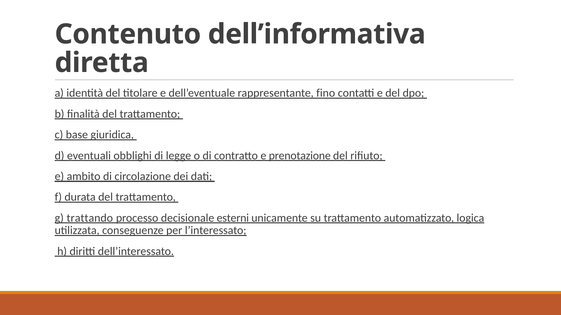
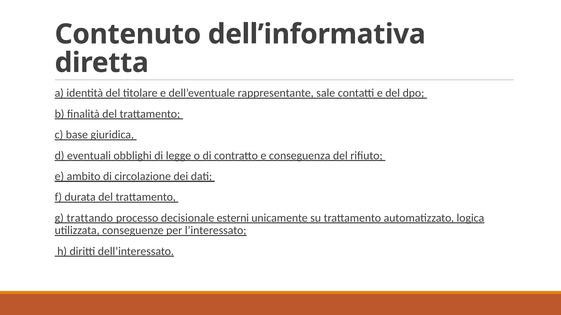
fino: fino -> sale
prenotazione: prenotazione -> conseguenza
